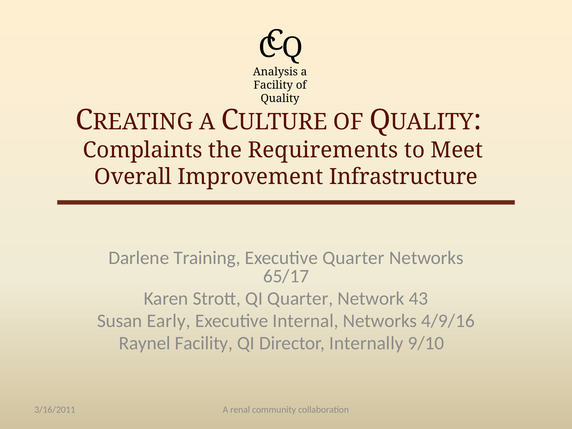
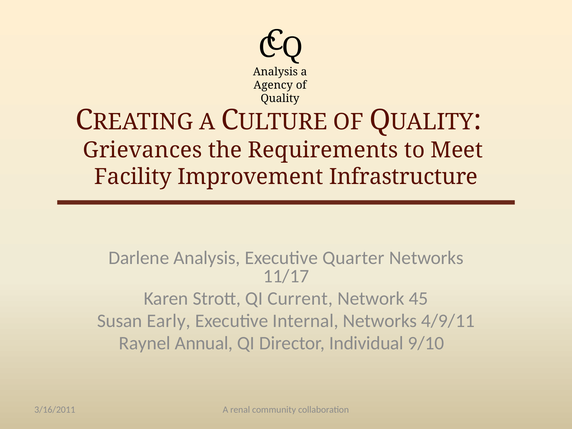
Facility at (273, 85): Facility -> Agency
Complaints: Complaints -> Grievances
Overall: Overall -> Facility
Darlene Training: Training -> Analysis
65/17: 65/17 -> 11/17
QI Quarter: Quarter -> Current
43: 43 -> 45
4/9/16: 4/9/16 -> 4/9/11
Raynel Facility: Facility -> Annual
Internally: Internally -> Individual
